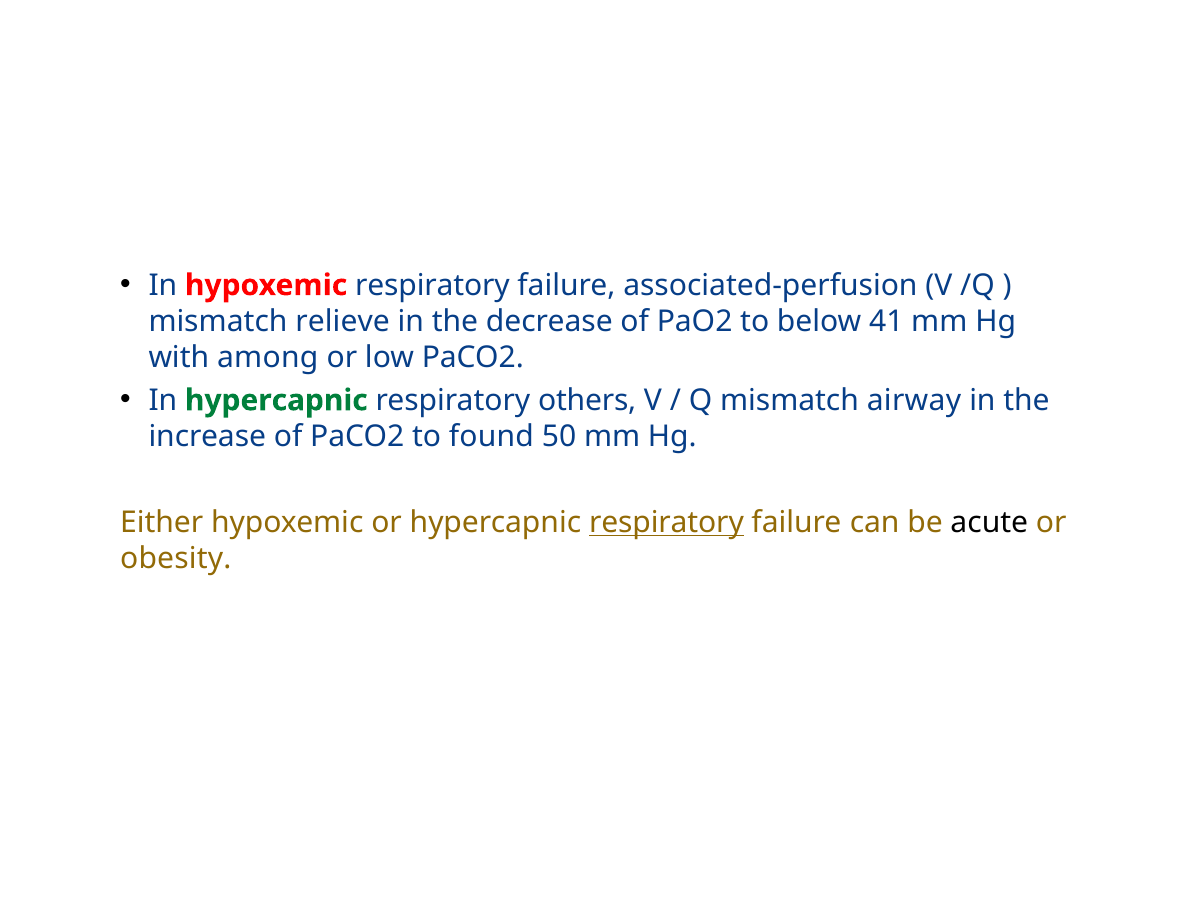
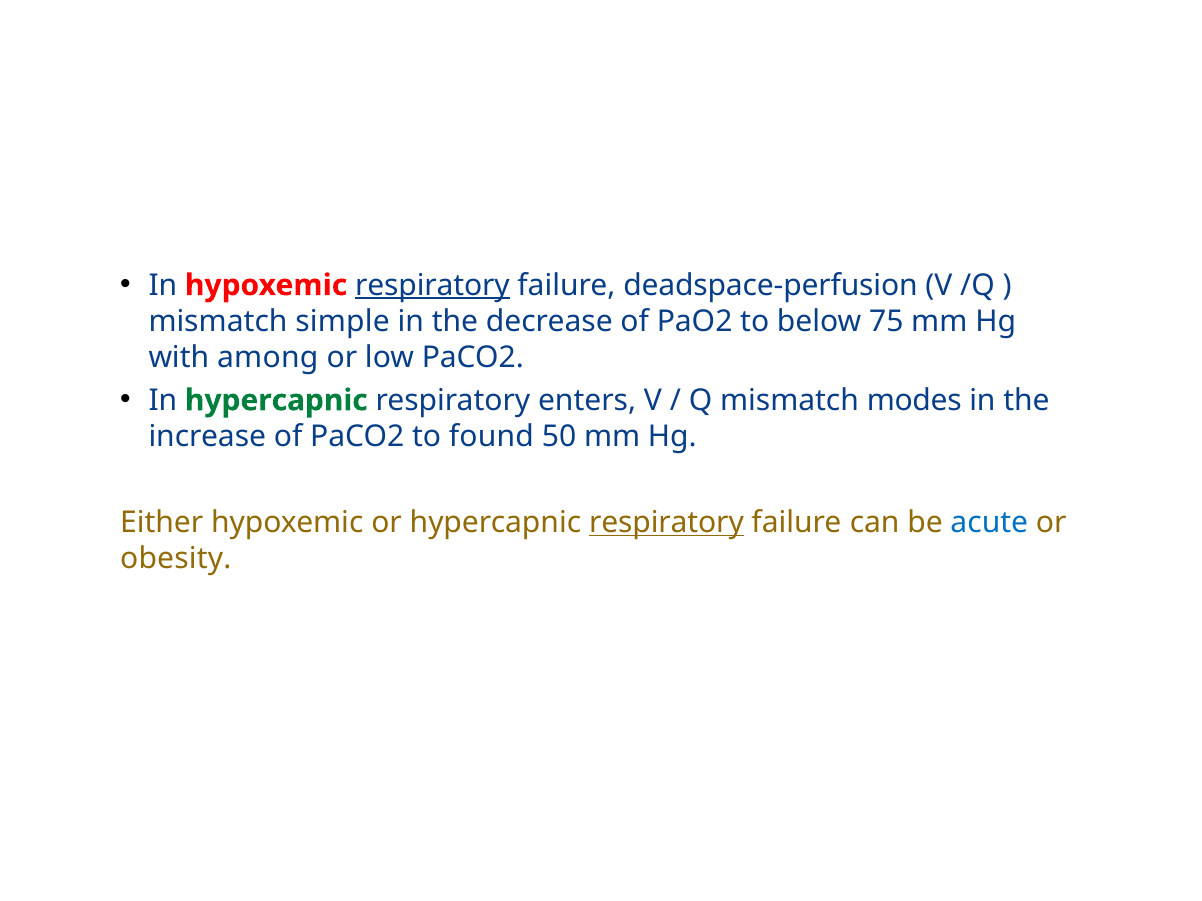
respiratory at (432, 285) underline: none -> present
associated-perfusion: associated-perfusion -> deadspace-perfusion
relieve: relieve -> simple
41: 41 -> 75
others: others -> enters
airway: airway -> modes
acute colour: black -> blue
